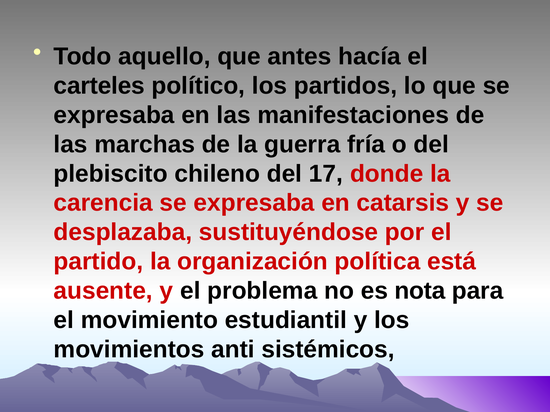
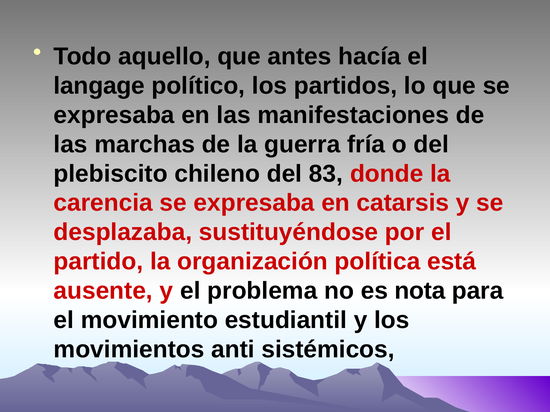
carteles: carteles -> langage
17: 17 -> 83
